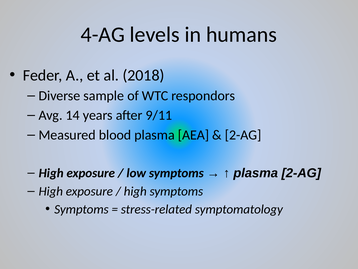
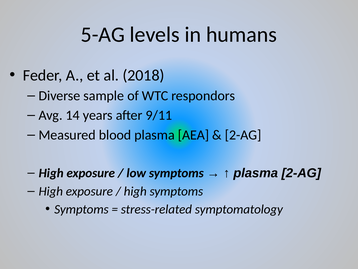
4-AG: 4-AG -> 5-AG
